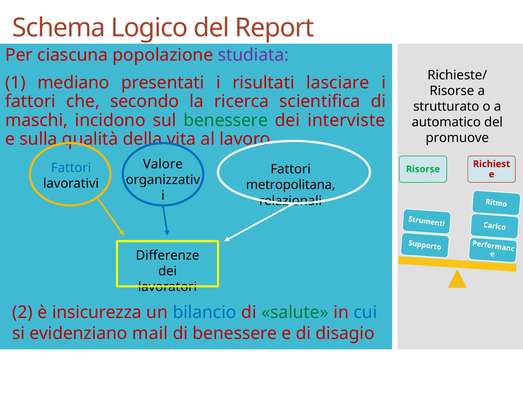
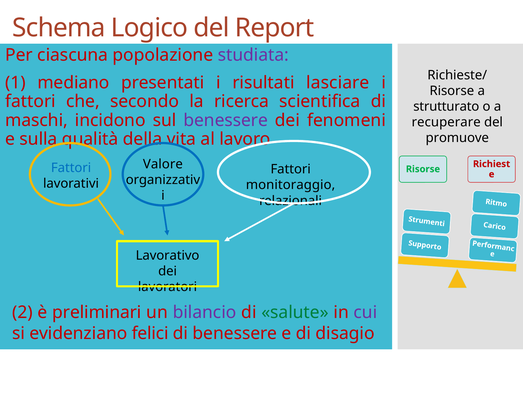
benessere at (226, 120) colour: green -> purple
interviste: interviste -> fenomeni
automatico: automatico -> recuperare
metropolitana: metropolitana -> monitoraggio
Differenze: Differenze -> Lavorativo
insicurezza: insicurezza -> preliminari
bilancio colour: blue -> purple
cui colour: blue -> purple
mail: mail -> felici
